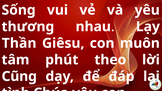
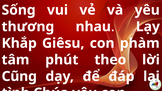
Thần: Thần -> Khắp
muôn: muôn -> phàm
